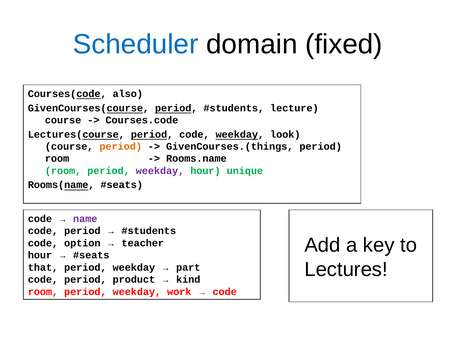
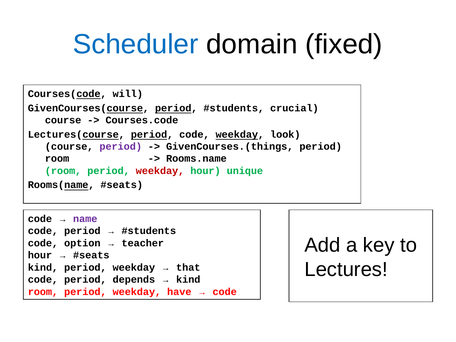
also: also -> will
lecture: lecture -> crucial
period at (121, 146) colour: orange -> purple
weekday at (160, 171) colour: purple -> red
that at (43, 267): that -> kind
part: part -> that
product: product -> depends
work: work -> have
